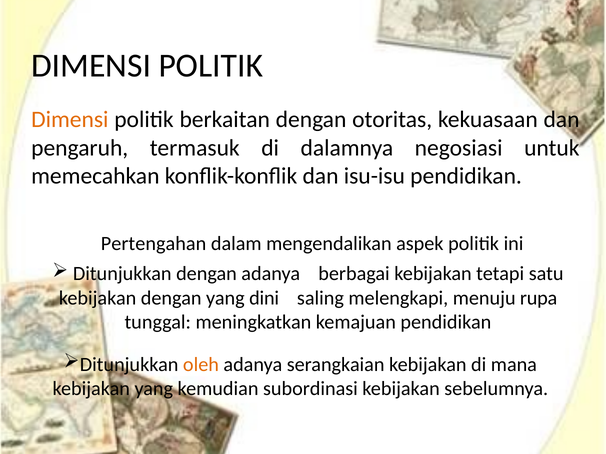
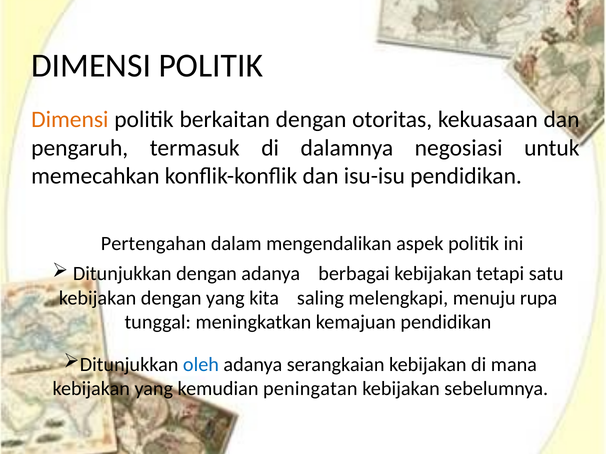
dini: dini -> kita
oleh colour: orange -> blue
subordinasi: subordinasi -> peningatan
